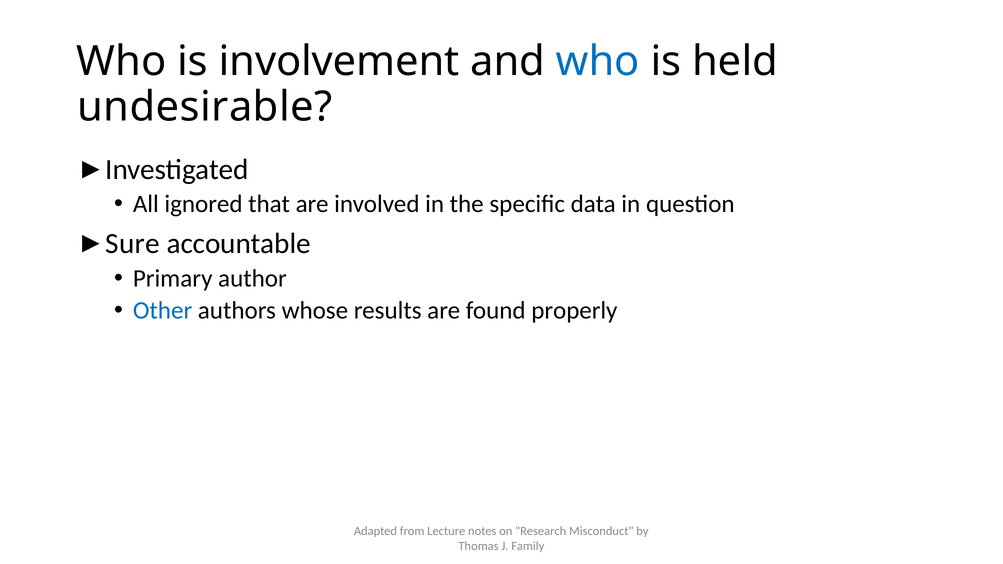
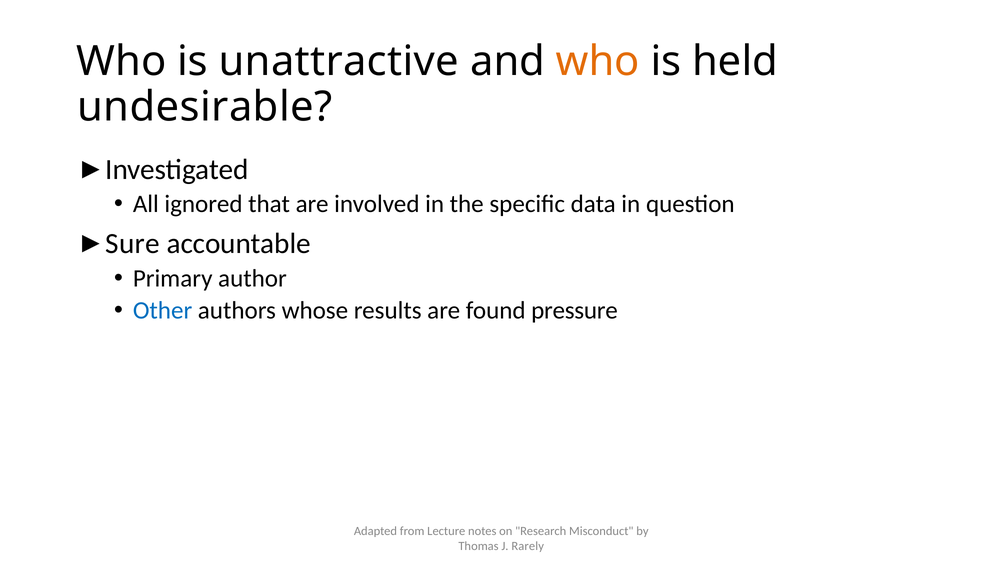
involvement: involvement -> unattractive
who at (598, 62) colour: blue -> orange
properly: properly -> pressure
Family: Family -> Rarely
